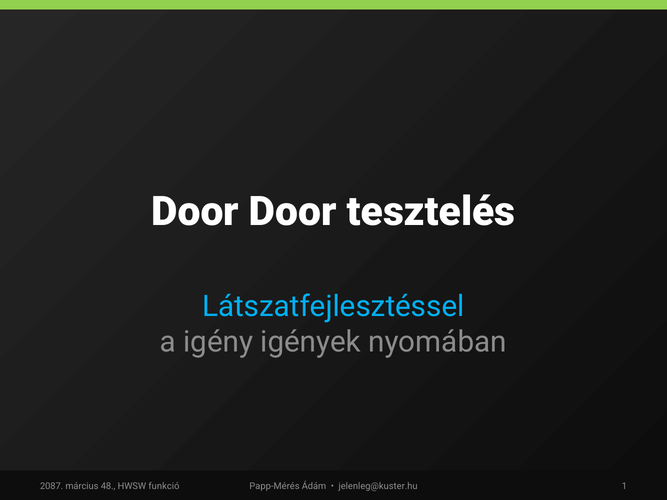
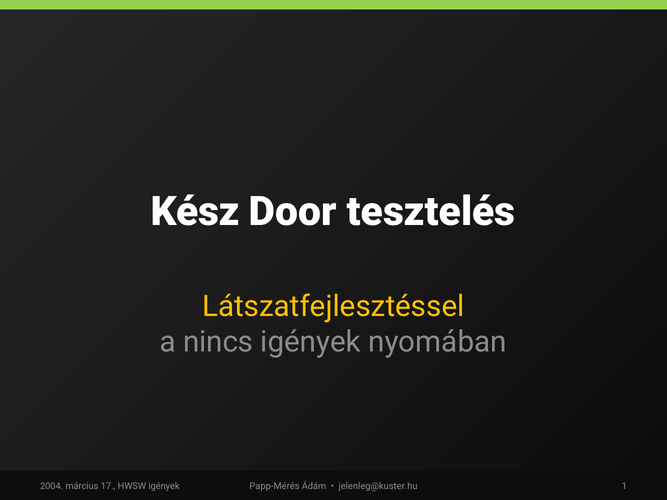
Door at (195, 212): Door -> Kész
Látszatfejlesztéssel colour: light blue -> yellow
igény: igény -> nincs
2087: 2087 -> 2004
48: 48 -> 17
HWSW funkció: funkció -> igények
